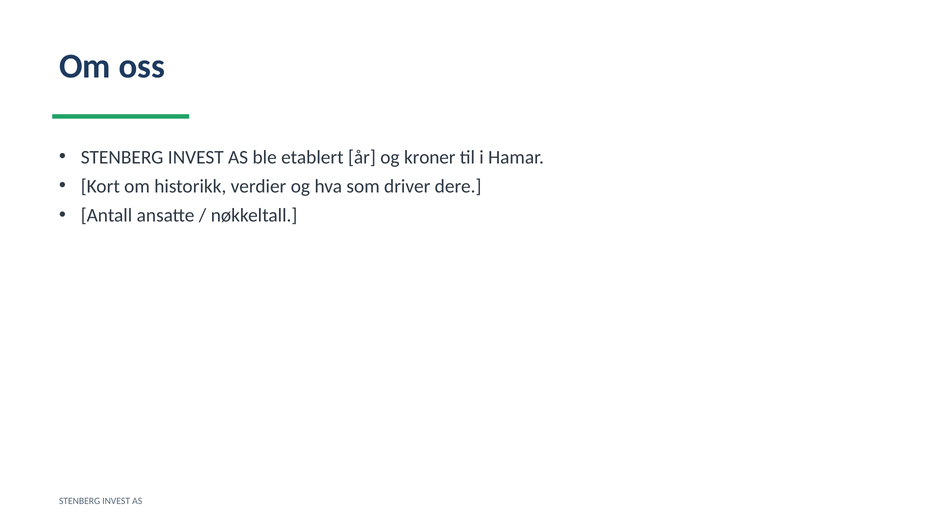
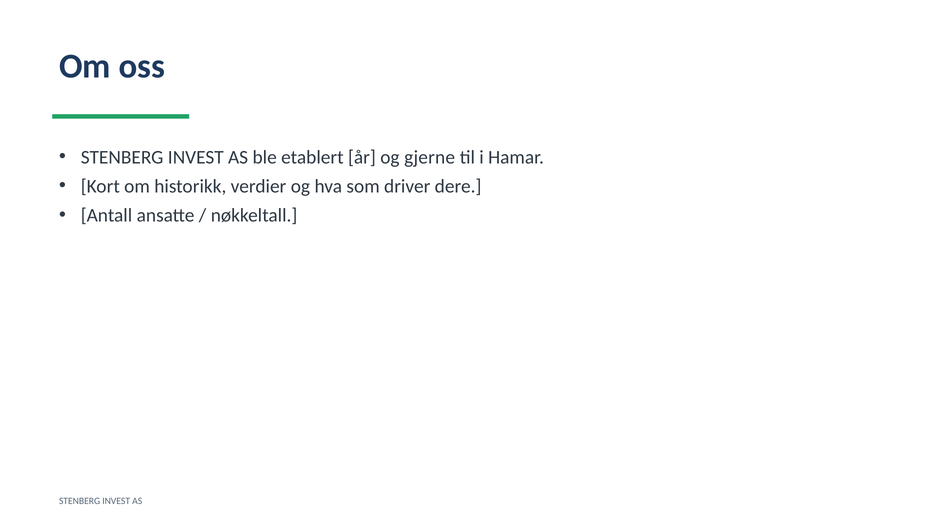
kroner: kroner -> gjerne
